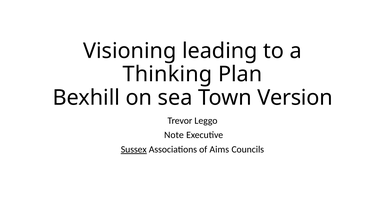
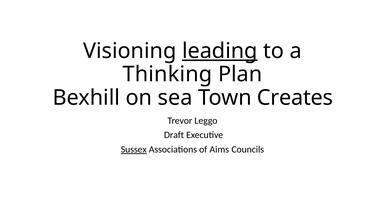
leading underline: none -> present
Version: Version -> Creates
Note: Note -> Draft
